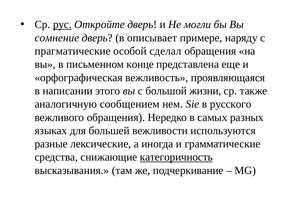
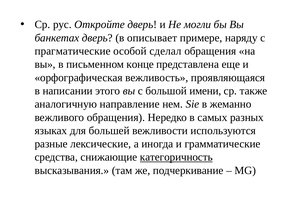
рус underline: present -> none
сомнение: сомнение -> банкетах
жизни: жизни -> имени
сообщением: сообщением -> направление
русского: русского -> жеманно
